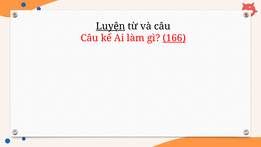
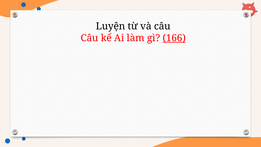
Luyện underline: present -> none
